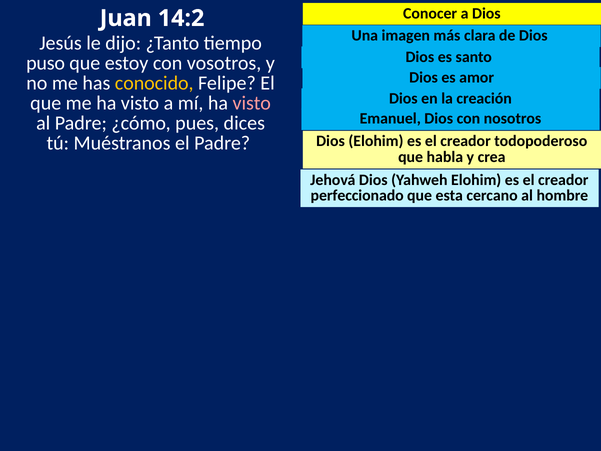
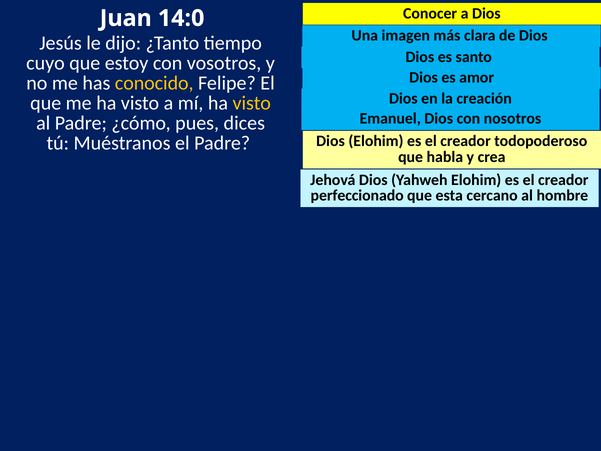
14:2: 14:2 -> 14:0
puso: puso -> cuyo
visto at (252, 103) colour: pink -> yellow
